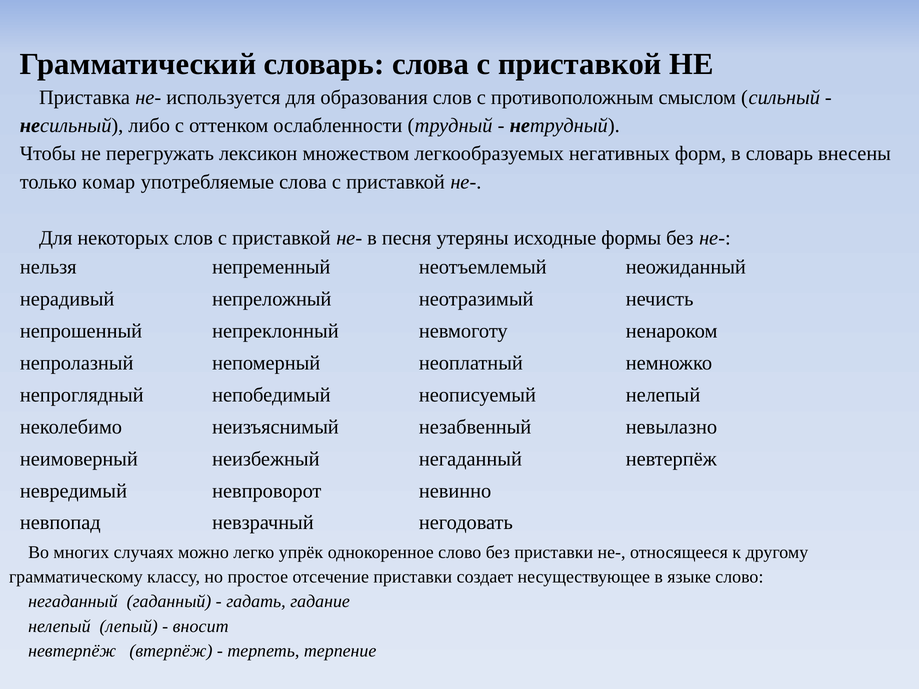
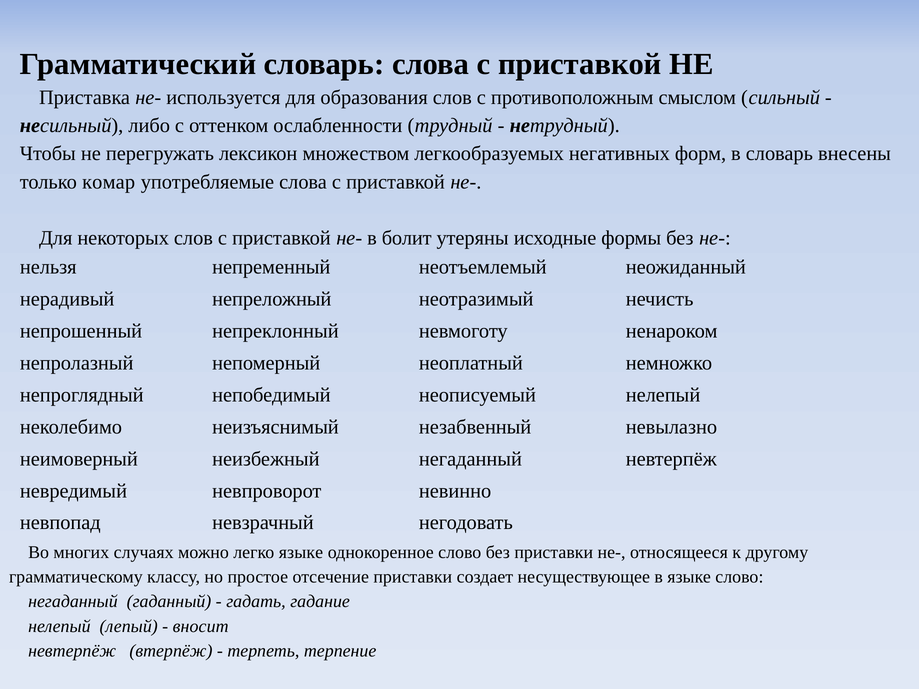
песня: песня -> болит
легко упрёк: упрёк -> языке
